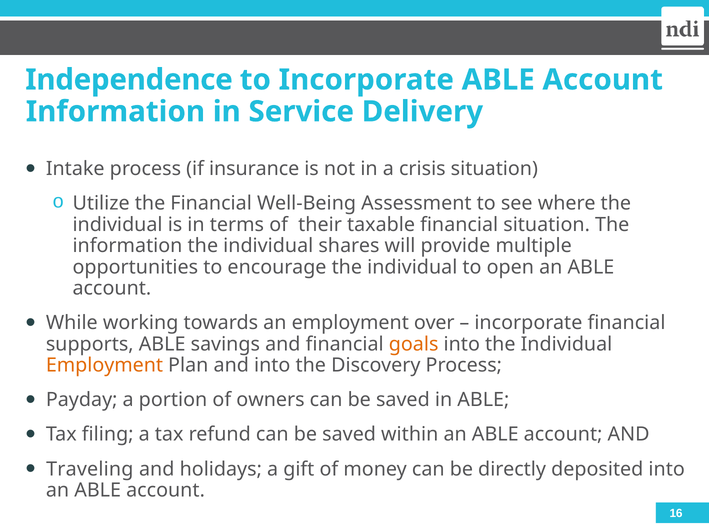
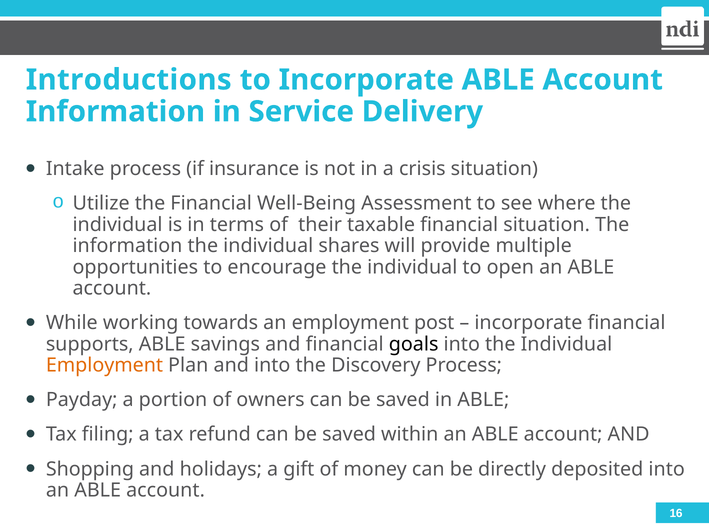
Independence: Independence -> Introductions
over: over -> post
goals colour: orange -> black
Traveling: Traveling -> Shopping
